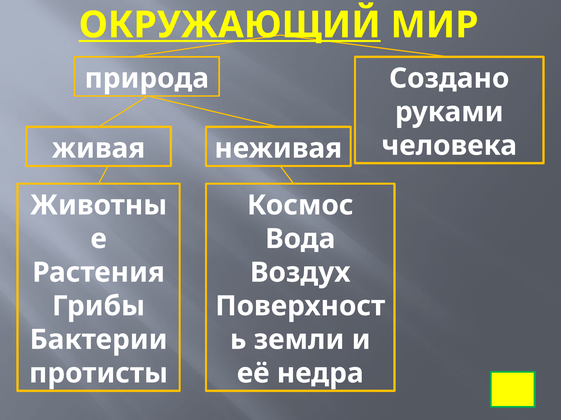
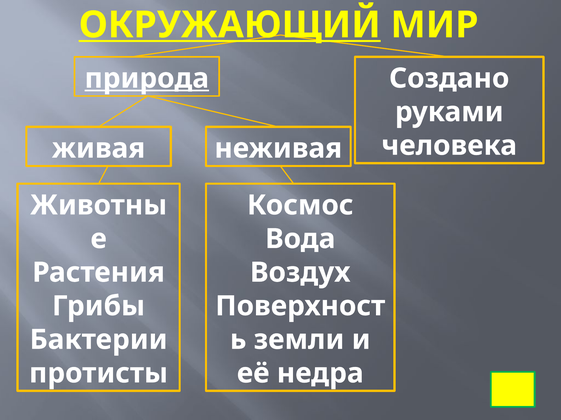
природа underline: none -> present
